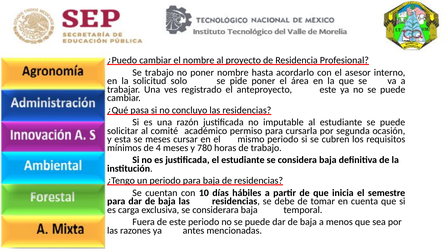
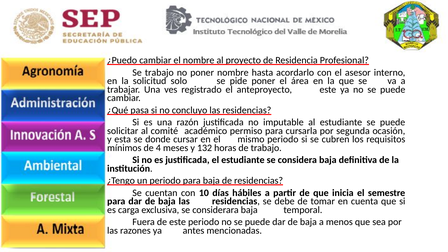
se meses: meses -> donde
780: 780 -> 132
